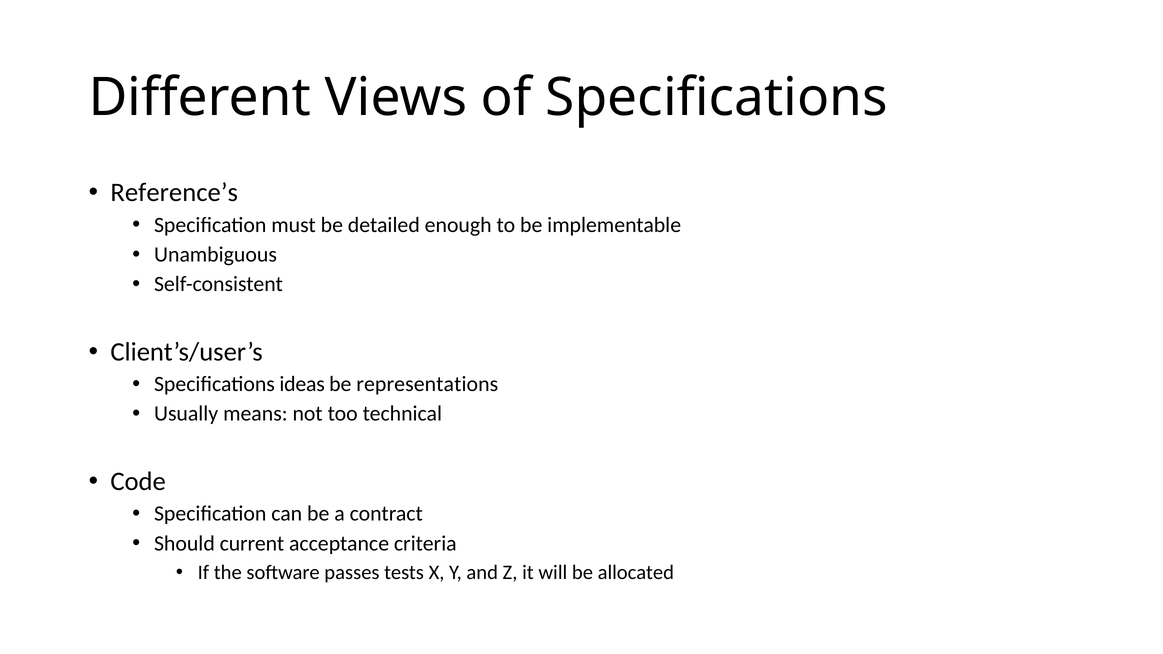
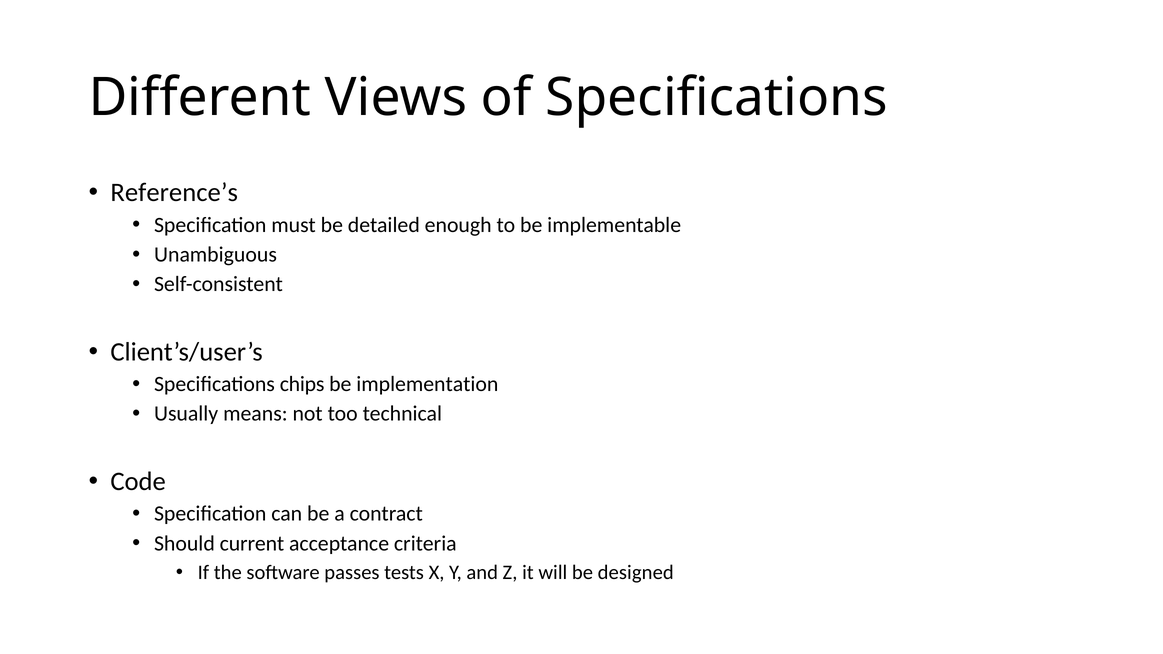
ideas: ideas -> chips
representations: representations -> implementation
allocated: allocated -> designed
